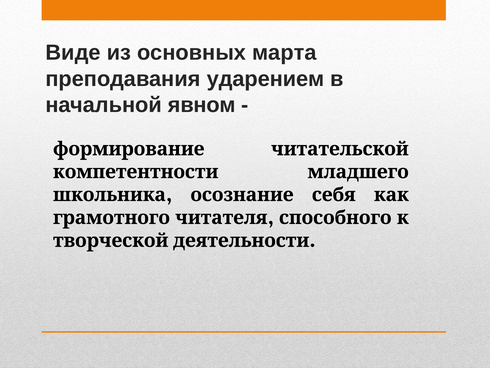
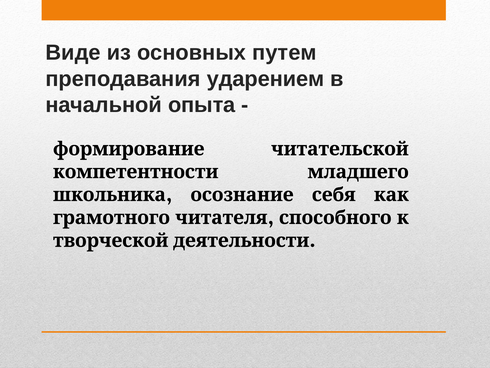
марта: марта -> путем
явном: явном -> опыта
